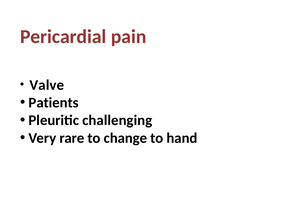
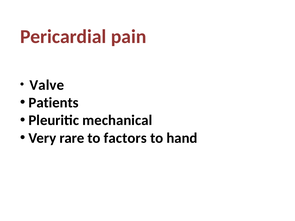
challenging: challenging -> mechanical
change: change -> factors
